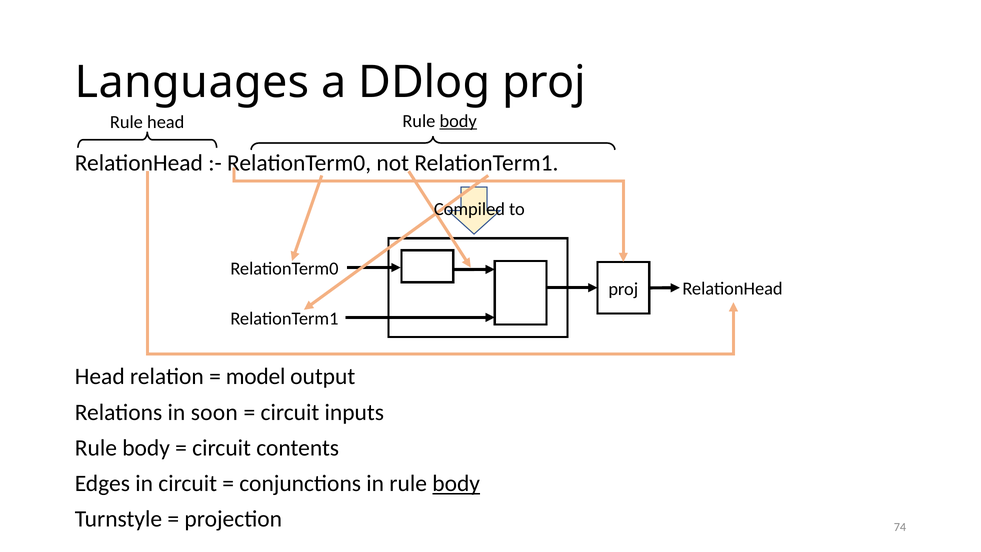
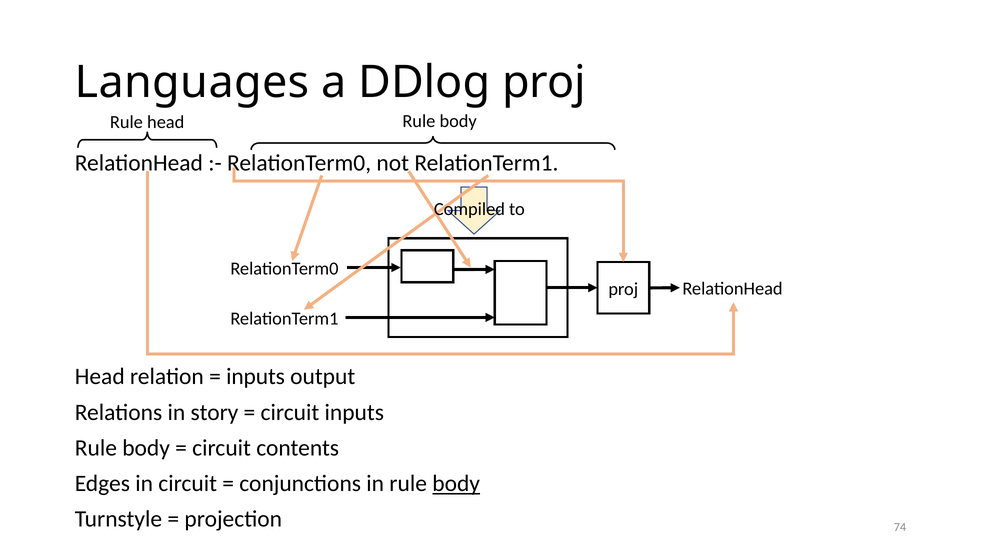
body at (458, 121) underline: present -> none
model at (256, 377): model -> inputs
soon: soon -> story
